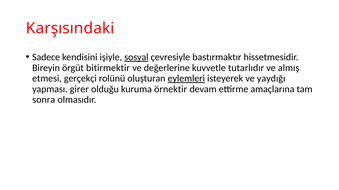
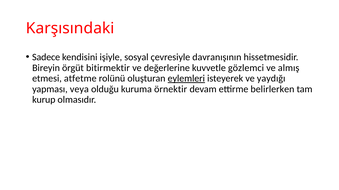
sosyal underline: present -> none
bastırmaktır: bastırmaktır -> davranışının
tutarlıdır: tutarlıdır -> gözlemci
gerçekçi: gerçekçi -> atfetme
girer: girer -> veya
amaçlarına: amaçlarına -> belirlerken
sonra: sonra -> kurup
